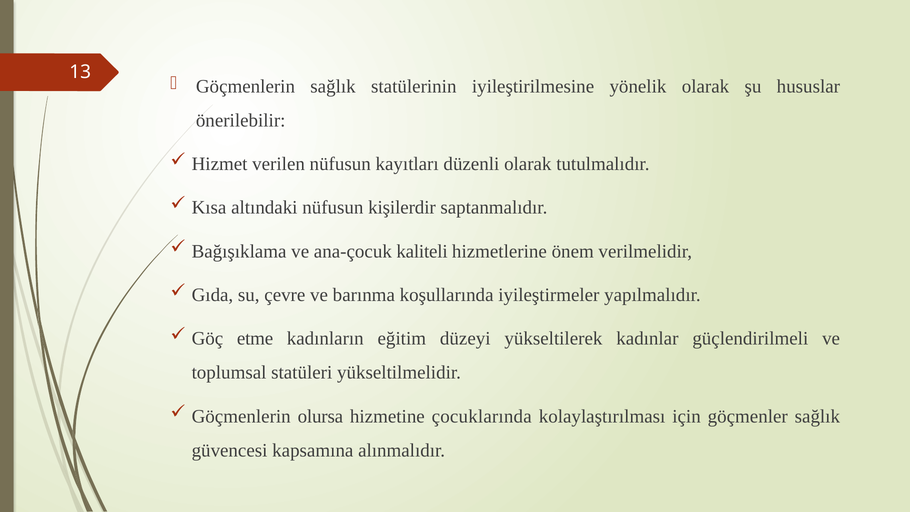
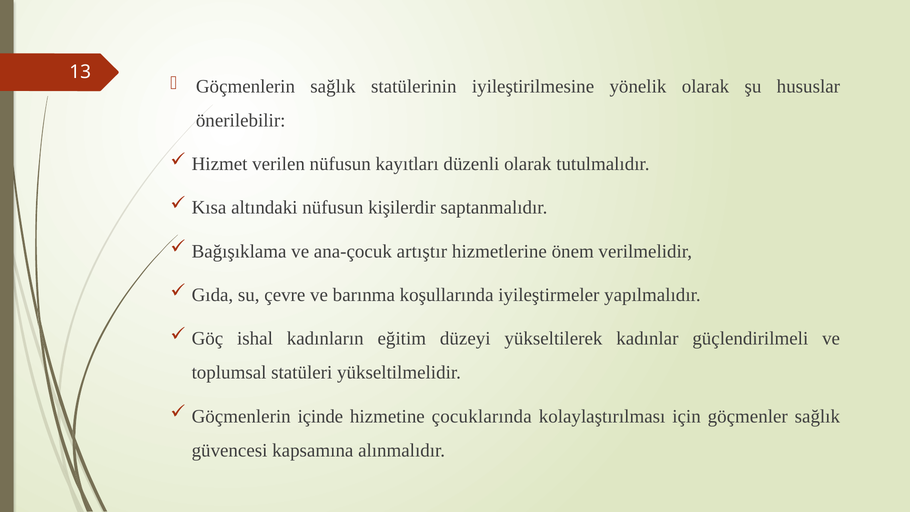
kaliteli: kaliteli -> artıştır
etme: etme -> ishal
olursa: olursa -> içinde
